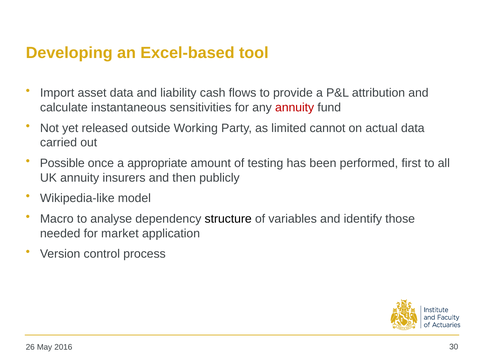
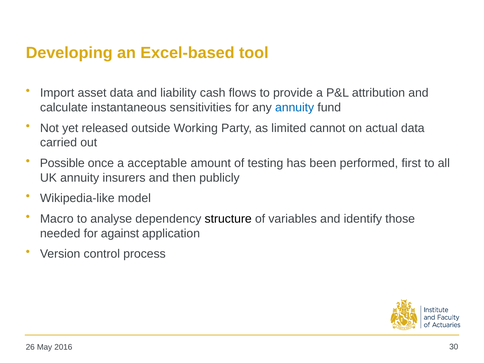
annuity at (295, 107) colour: red -> blue
appropriate: appropriate -> acceptable
market: market -> against
